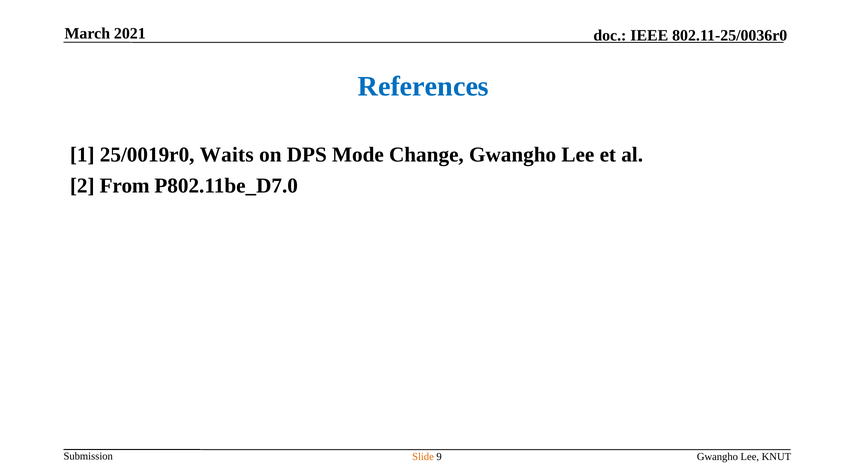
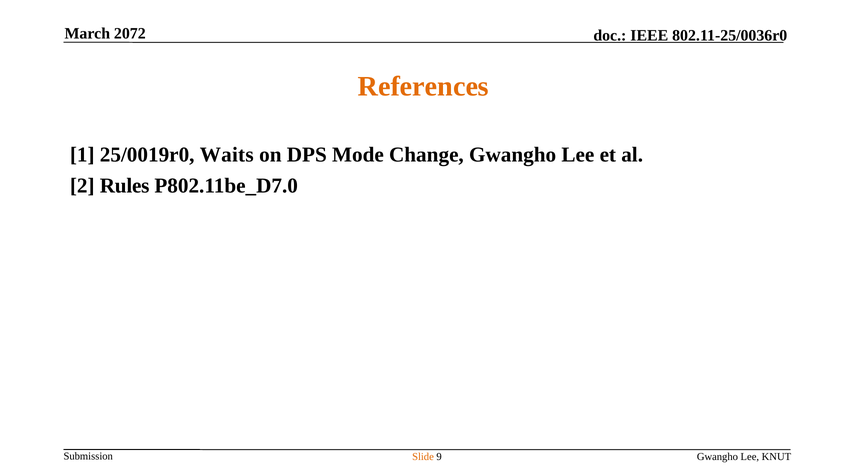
2021: 2021 -> 2072
References colour: blue -> orange
From: From -> Rules
